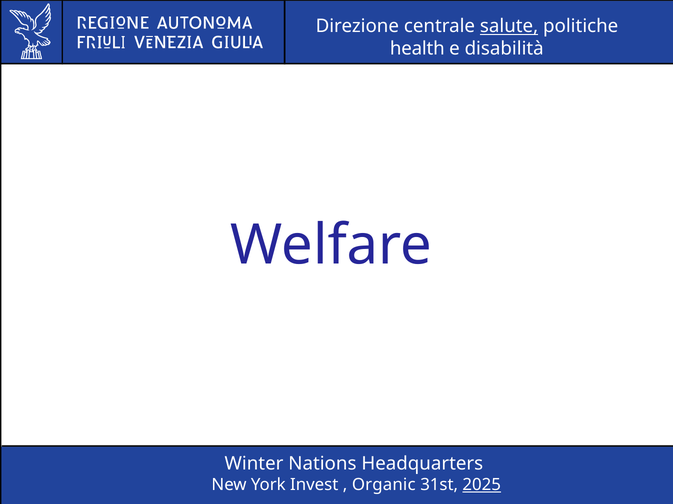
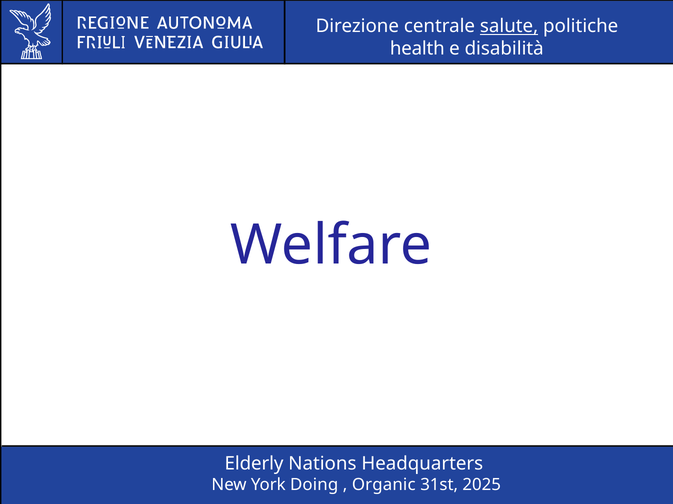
Winter: Winter -> Elderly
Invest: Invest -> Doing
2025 underline: present -> none
